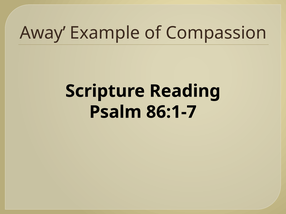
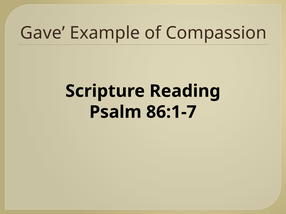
Away: Away -> Gave
